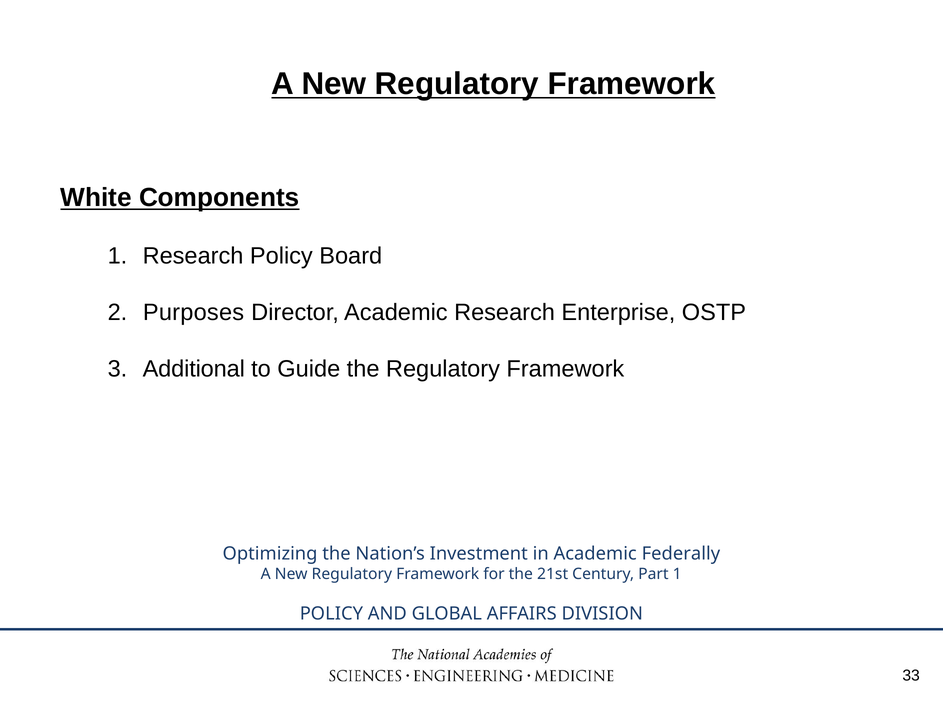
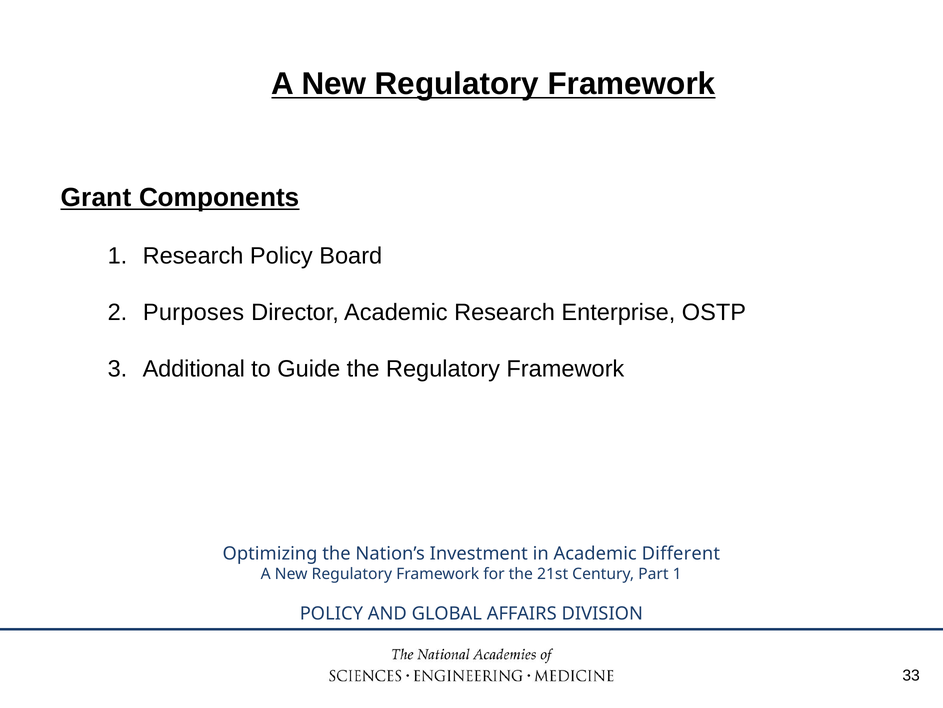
White: White -> Grant
Federally: Federally -> Different
